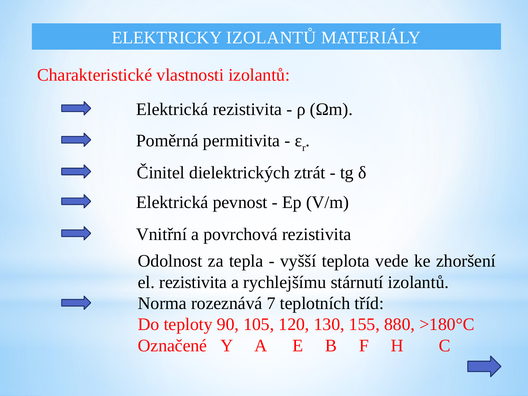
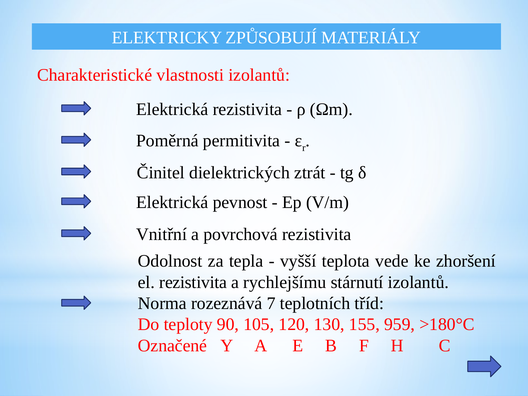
ELEKTRICKY IZOLANTŮ: IZOLANTŮ -> ZPŮSOBUJÍ
880: 880 -> 959
